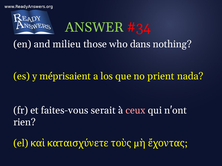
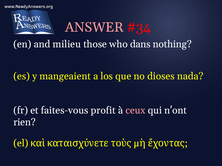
ANSWER colour: light green -> pink
méprisaient: méprisaient -> mangeaient
prient: prient -> dioses
serait: serait -> profit
